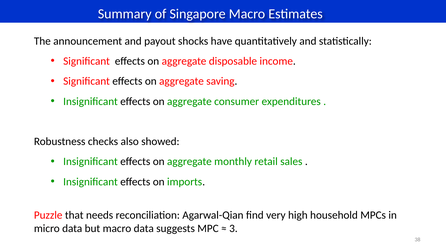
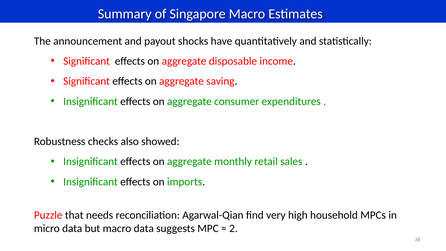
3: 3 -> 2
